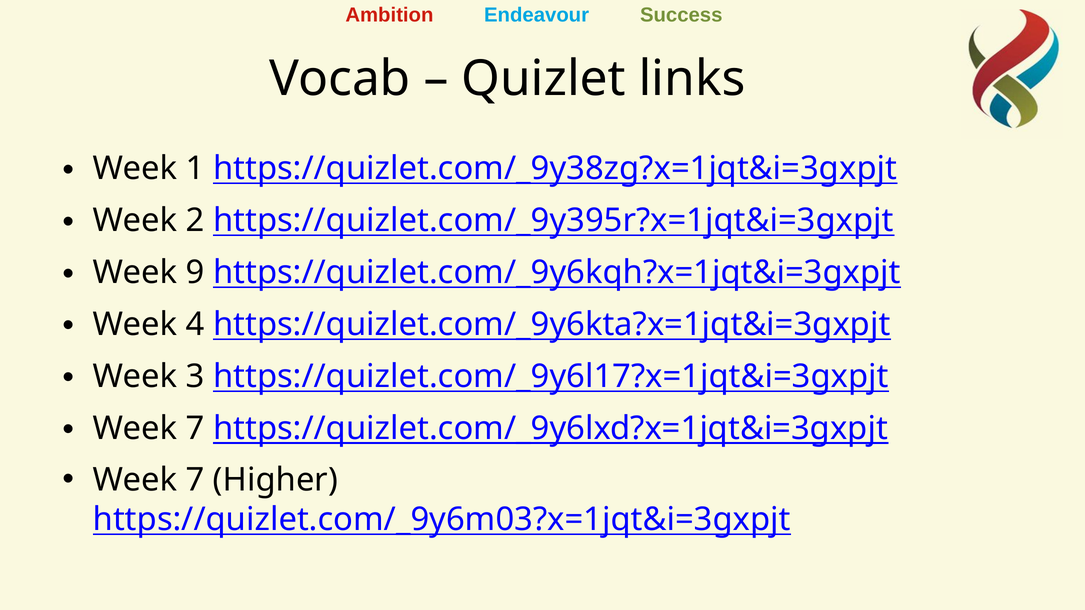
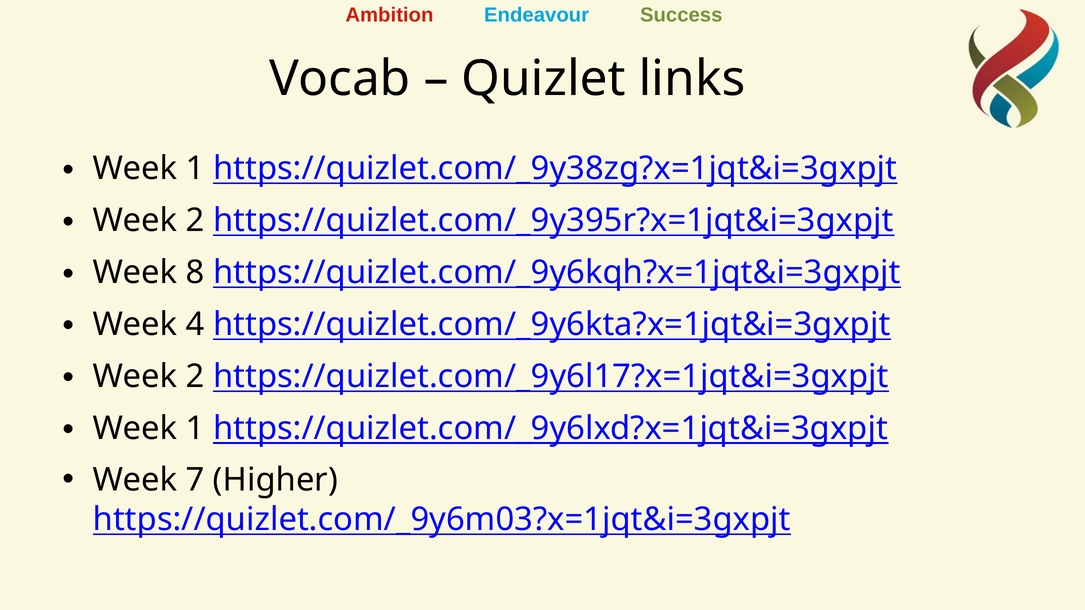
9: 9 -> 8
3 at (195, 376): 3 -> 2
7 at (195, 428): 7 -> 1
